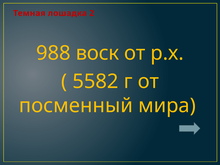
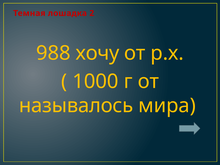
воск: воск -> хочу
5582: 5582 -> 1000
посменный: посменный -> называлось
